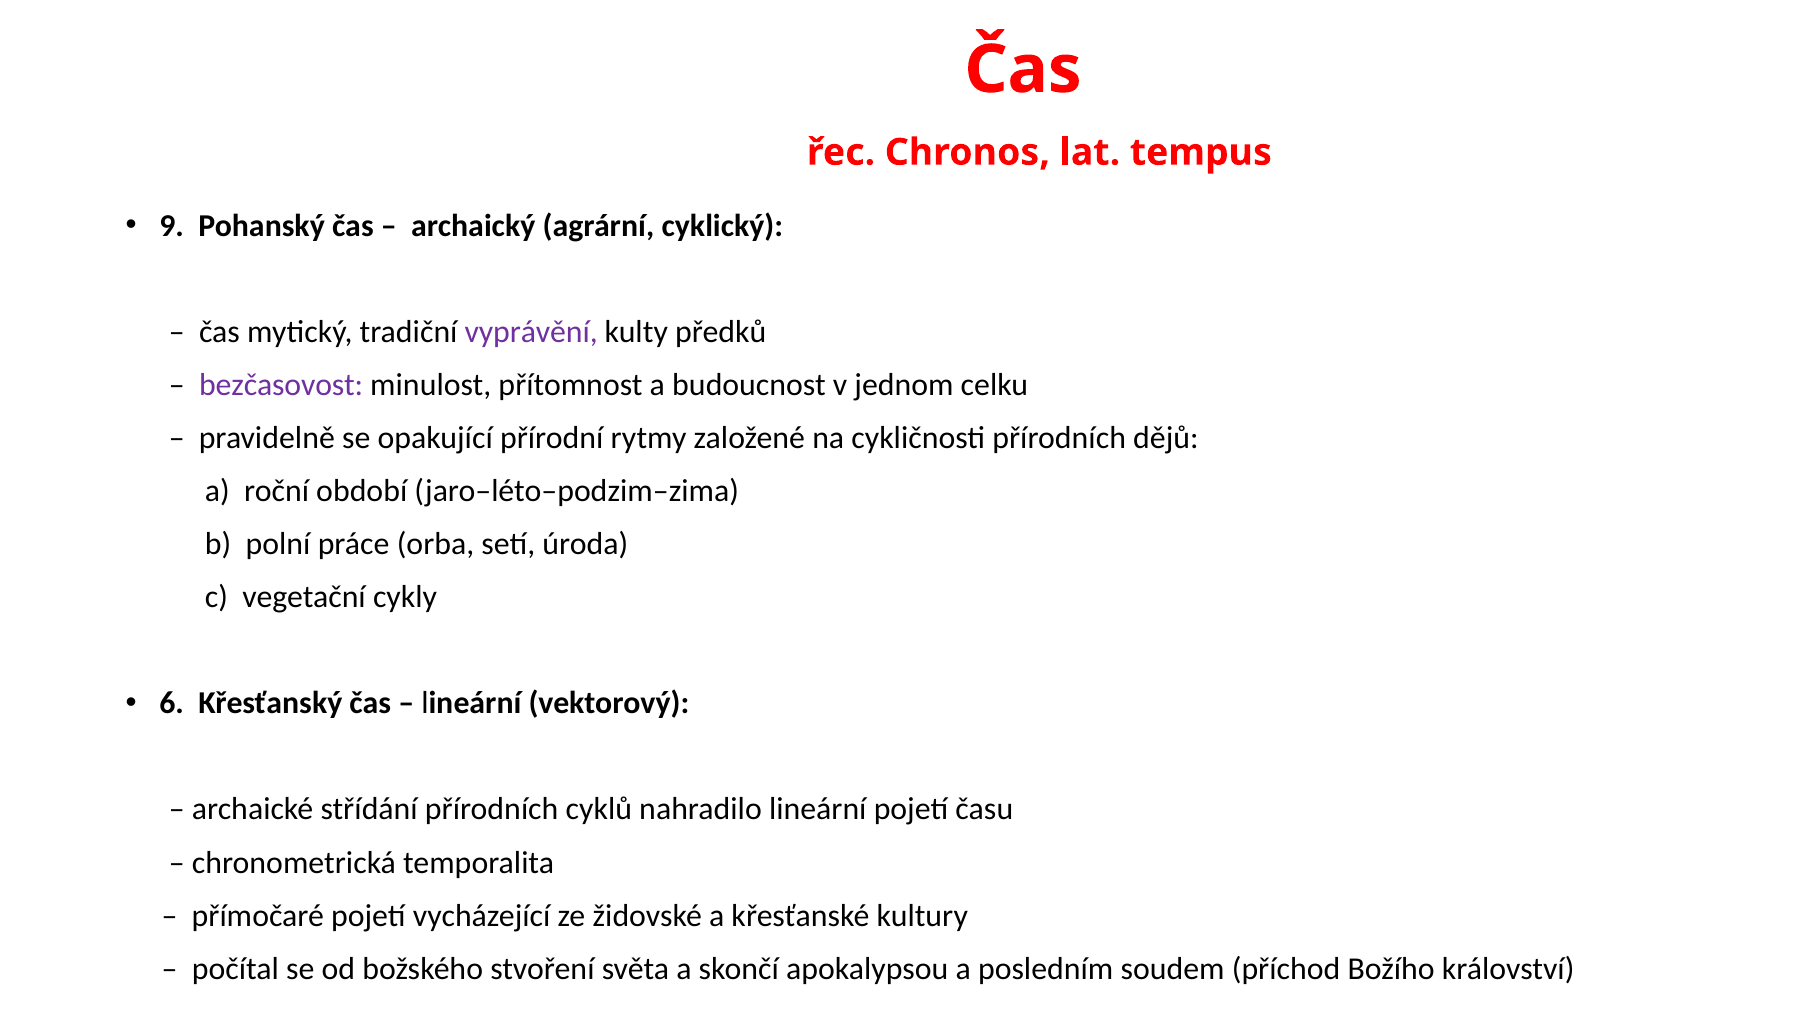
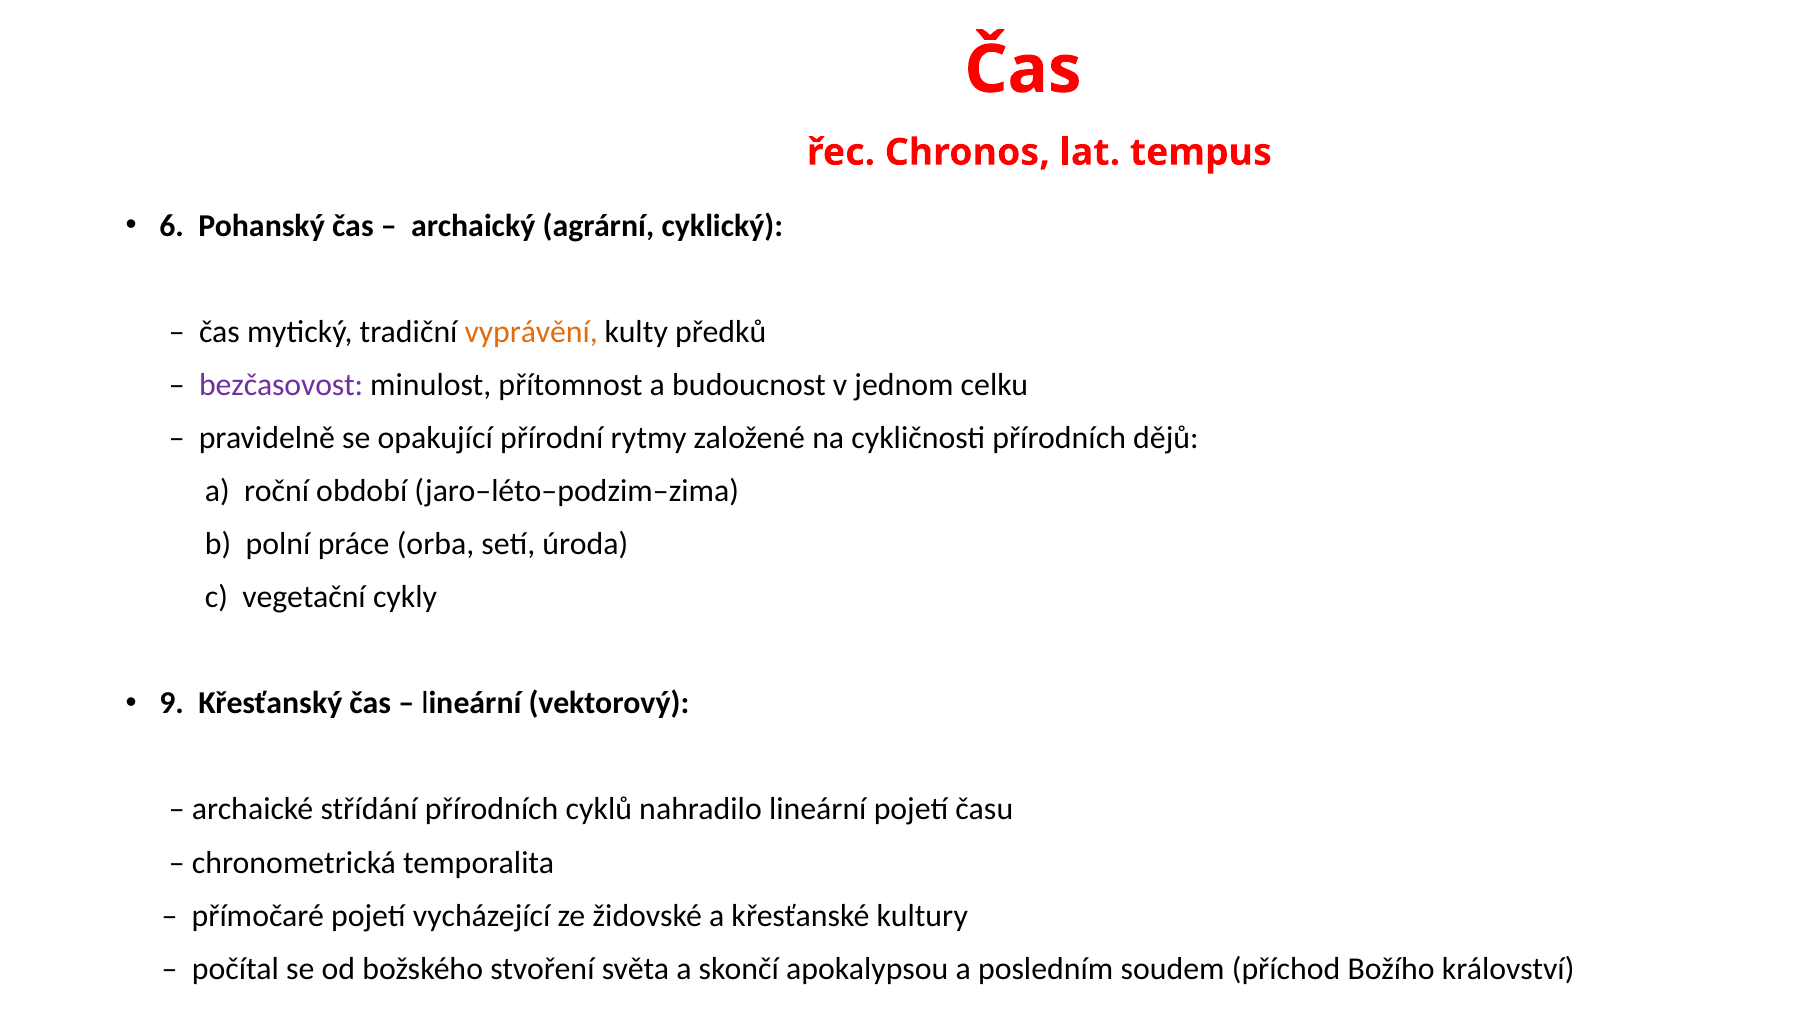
9: 9 -> 6
vyprávění colour: purple -> orange
6: 6 -> 9
